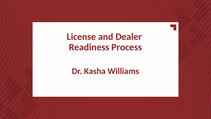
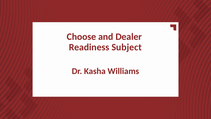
License: License -> Choose
Process: Process -> Subject
